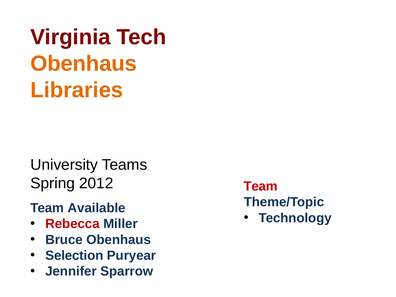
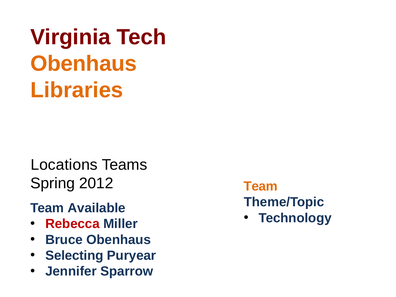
University: University -> Locations
Team at (261, 186) colour: red -> orange
Selection: Selection -> Selecting
